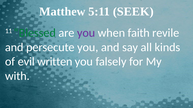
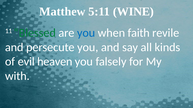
SEEK: SEEK -> WINE
you at (86, 33) colour: purple -> blue
written: written -> heaven
